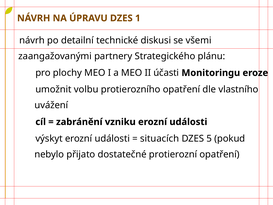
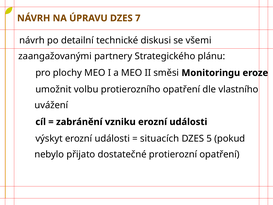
1: 1 -> 7
účasti: účasti -> směsi
